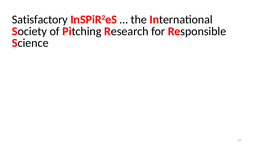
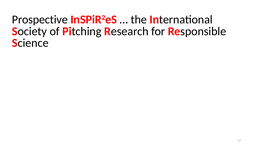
Satisfactory: Satisfactory -> Prospective
